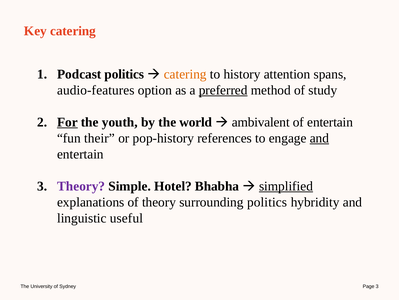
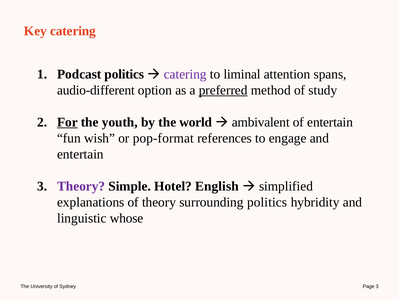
catering at (185, 74) colour: orange -> purple
history: history -> liminal
audio-features: audio-features -> audio-different
their: their -> wish
pop-history: pop-history -> pop-format
and at (319, 138) underline: present -> none
Bhabha: Bhabha -> English
simplified underline: present -> none
useful: useful -> whose
